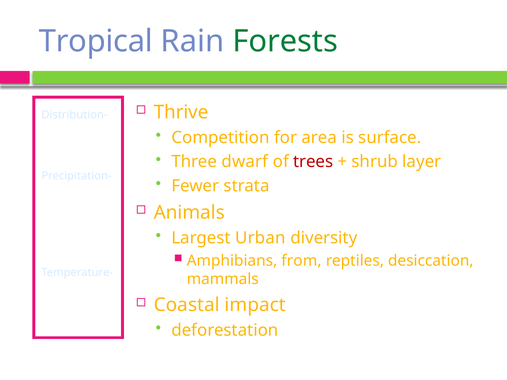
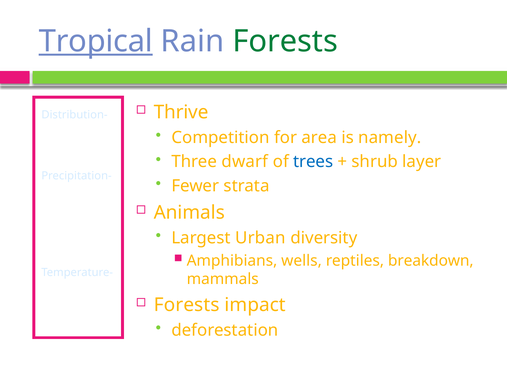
Tropical underline: none -> present
surface: surface -> namely
trees colour: red -> blue
from: from -> wells
desiccation: desiccation -> breakdown
Coastal at (187, 305): Coastal -> Forests
